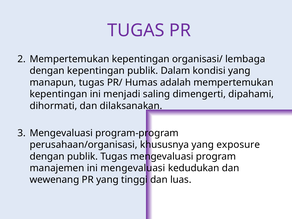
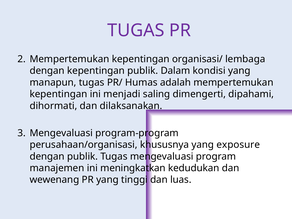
ini mengevaluasi: mengevaluasi -> meningkatkan
